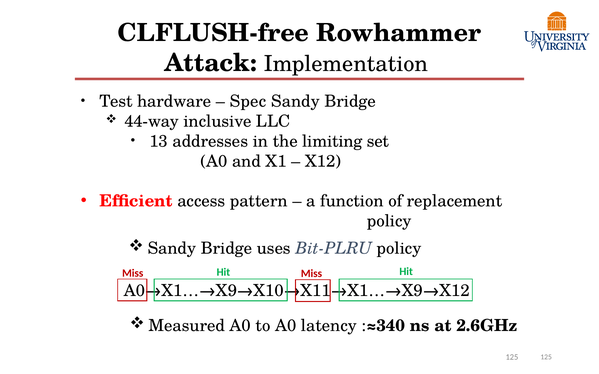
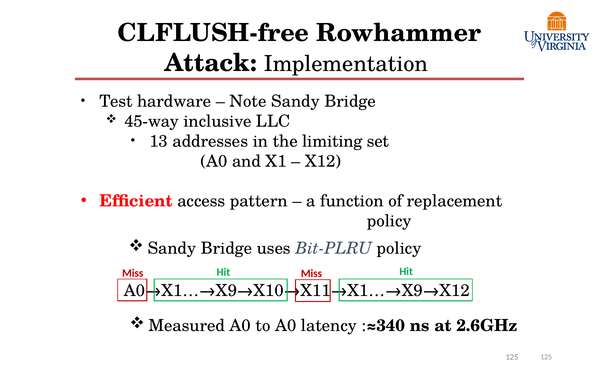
Spec: Spec -> Note
44-way: 44-way -> 45-way
